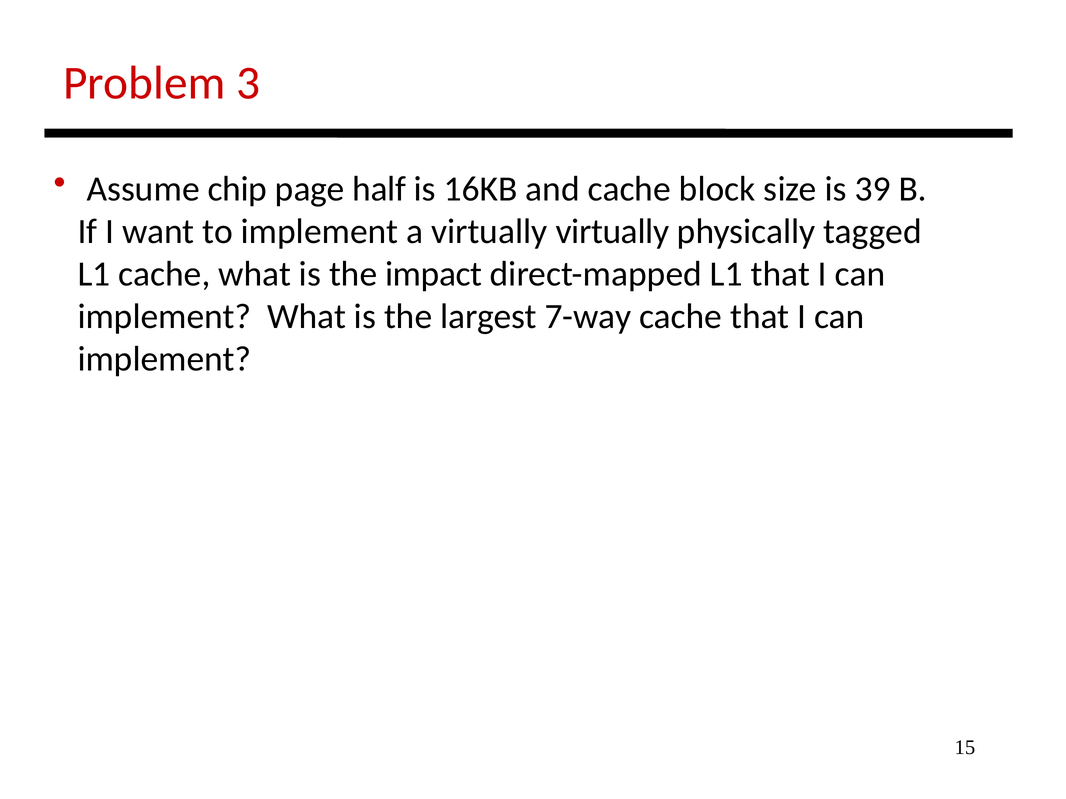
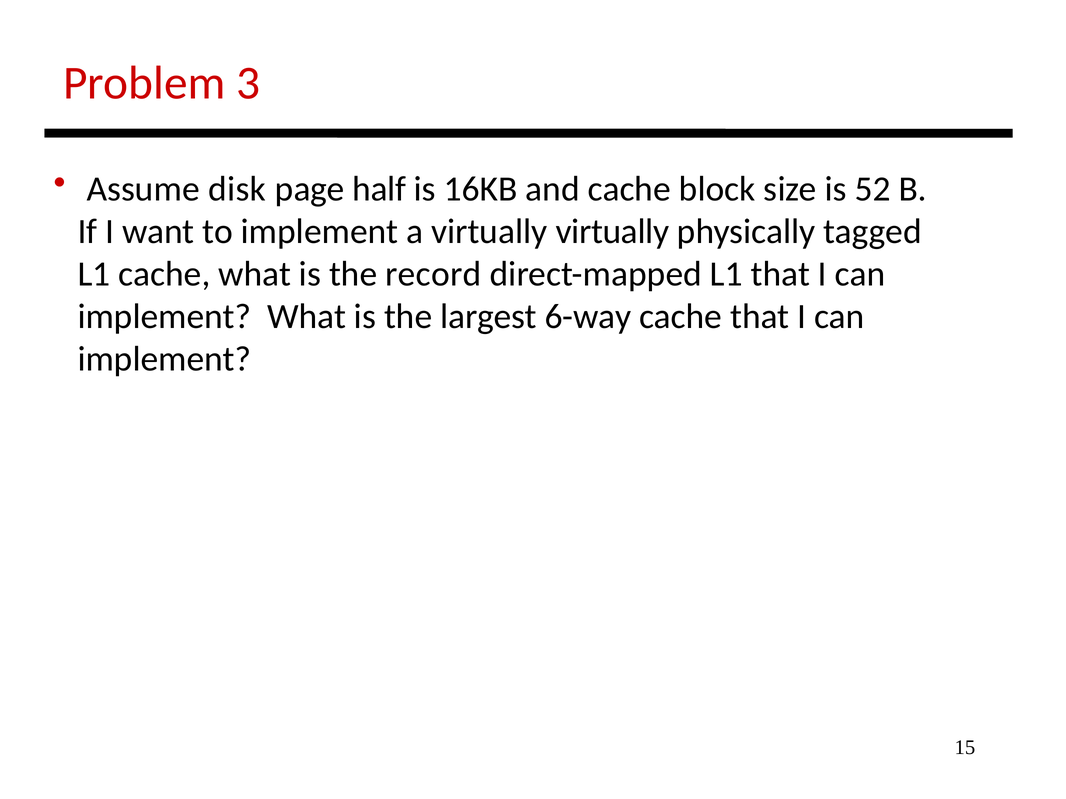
chip: chip -> disk
39: 39 -> 52
impact: impact -> record
7-way: 7-way -> 6-way
